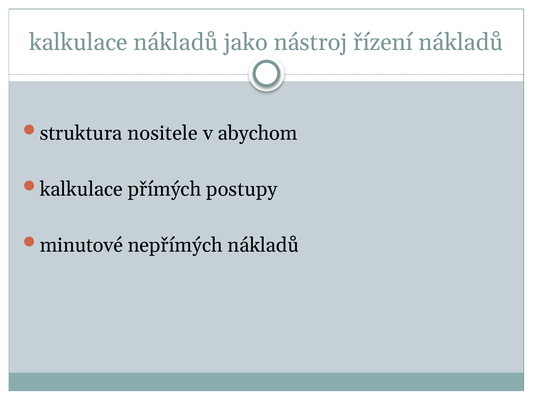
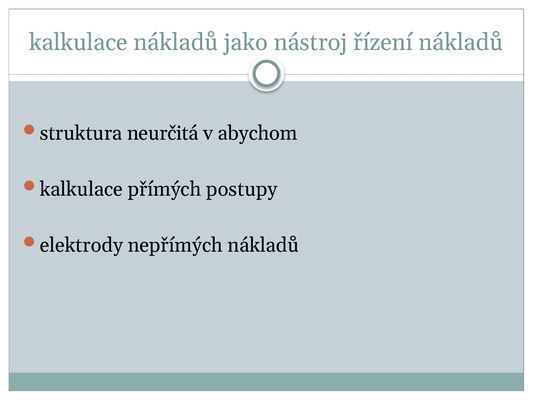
nositele: nositele -> neurčitá
minutové: minutové -> elektrody
